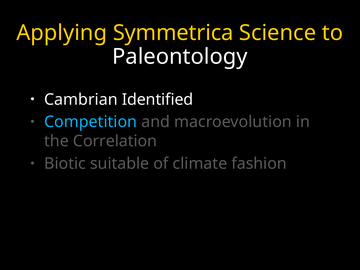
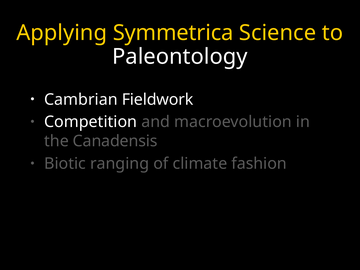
Identified: Identified -> Fieldwork
Competition colour: light blue -> white
Correlation: Correlation -> Canadensis
suitable: suitable -> ranging
